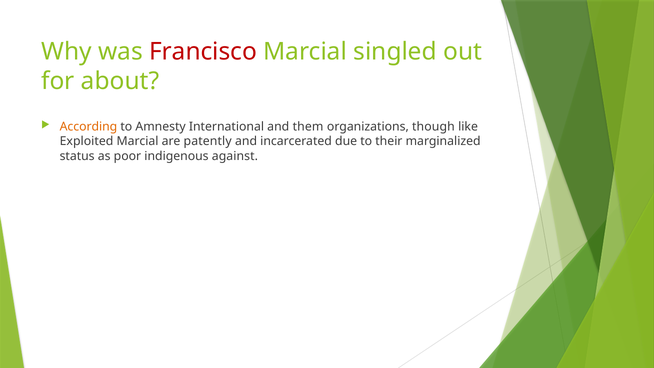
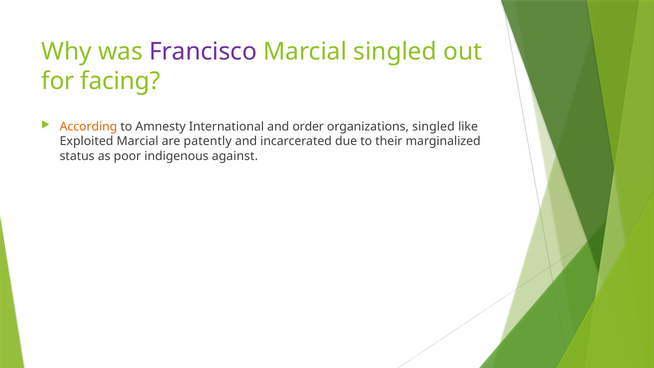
Francisco colour: red -> purple
about: about -> facing
them: them -> order
organizations though: though -> singled
